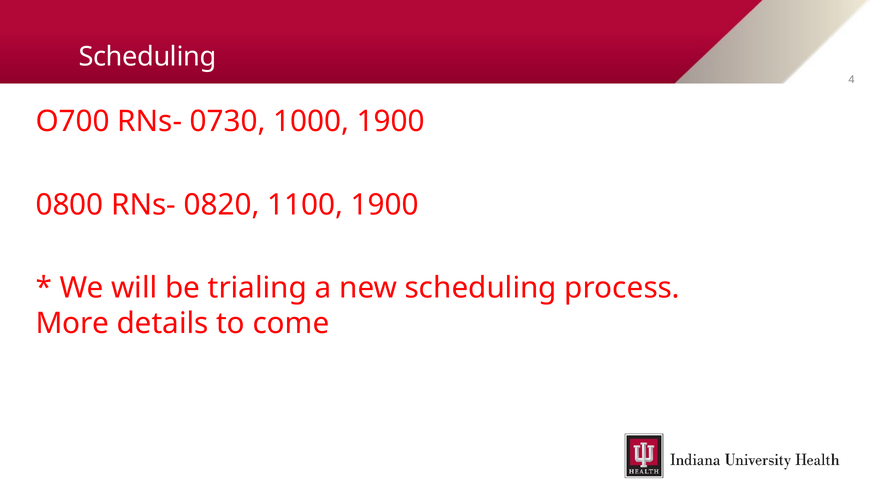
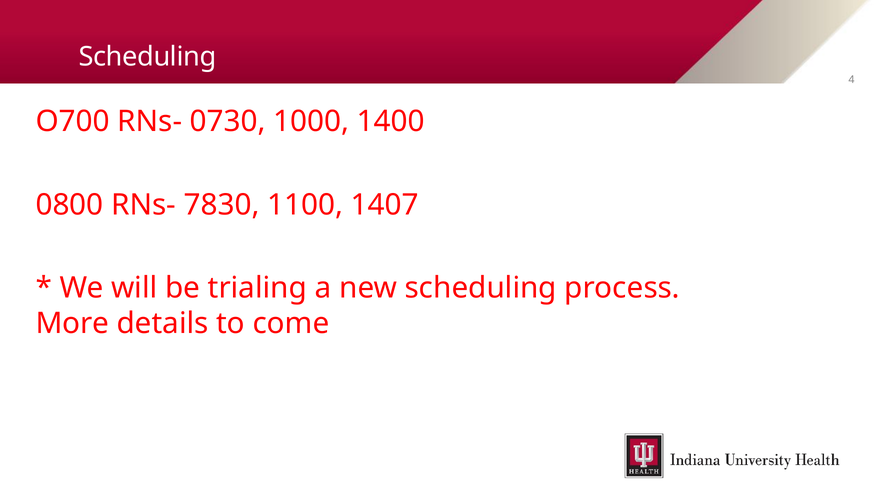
1000 1900: 1900 -> 1400
0820: 0820 -> 7830
1100 1900: 1900 -> 1407
